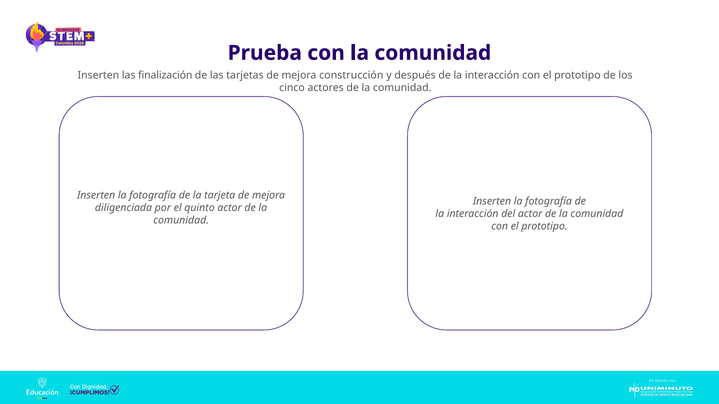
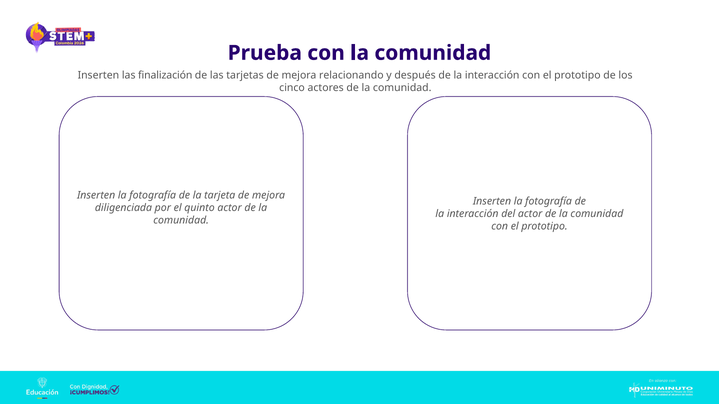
construcción: construcción -> relacionando
